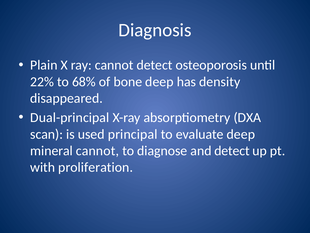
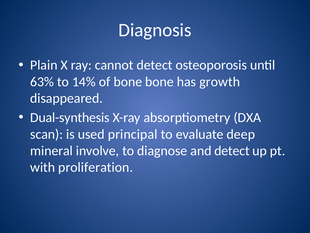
22%: 22% -> 63%
68%: 68% -> 14%
bone deep: deep -> bone
density: density -> growth
Dual-principal: Dual-principal -> Dual-synthesis
mineral cannot: cannot -> involve
